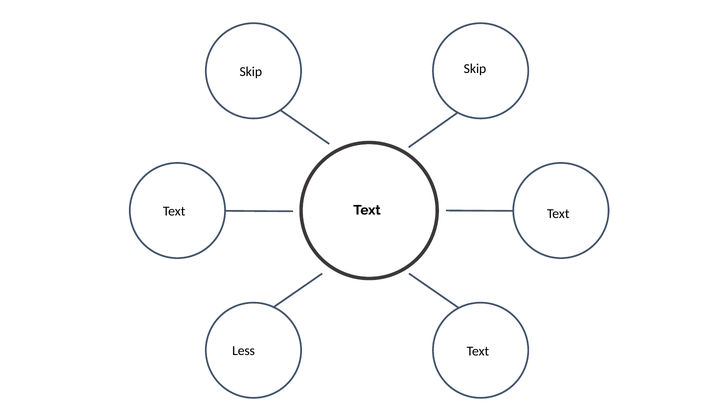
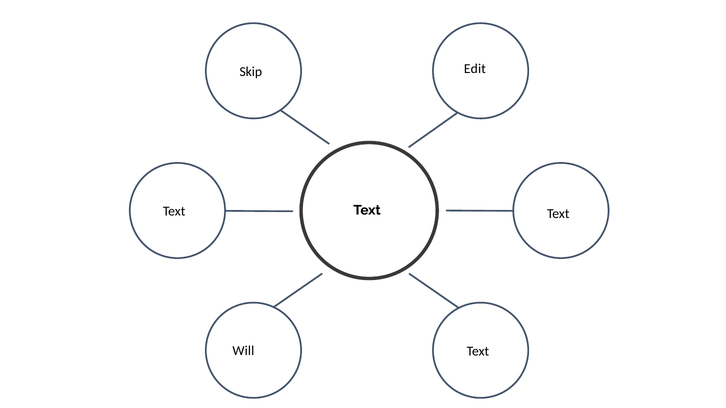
Skip at (475, 69): Skip -> Edit
Less: Less -> Will
